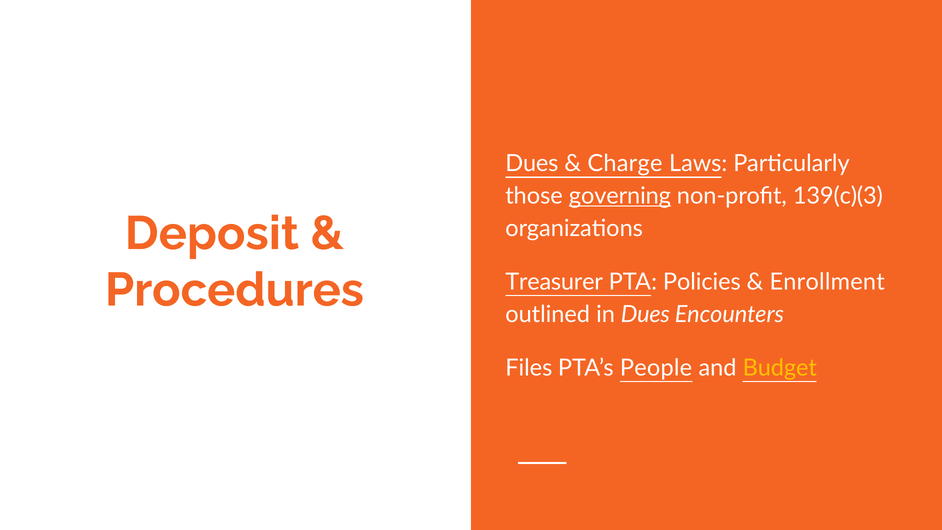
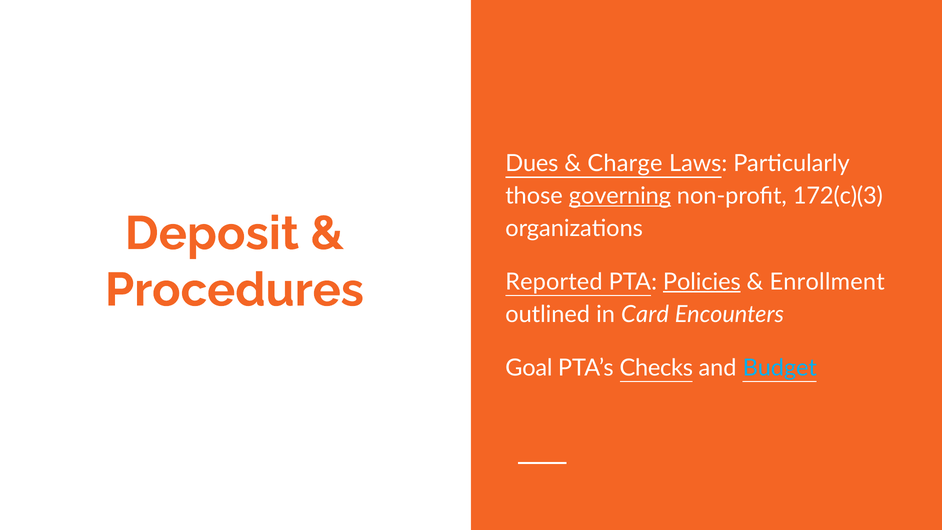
139(c)(3: 139(c)(3 -> 172(c)(3
Treasurer: Treasurer -> Reported
Policies underline: none -> present
in Dues: Dues -> Card
Files: Files -> Goal
People: People -> Checks
Budget colour: yellow -> light blue
